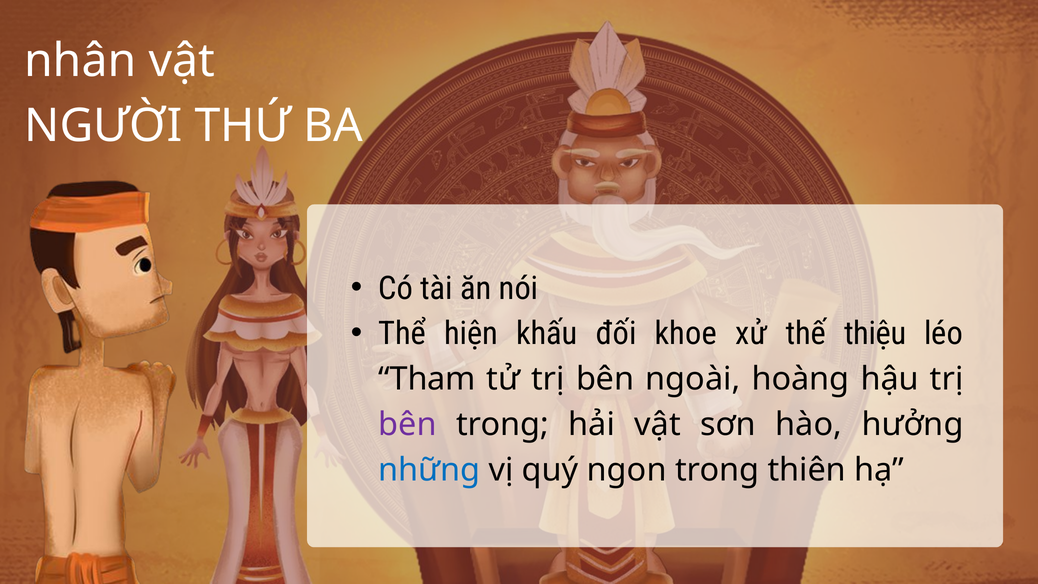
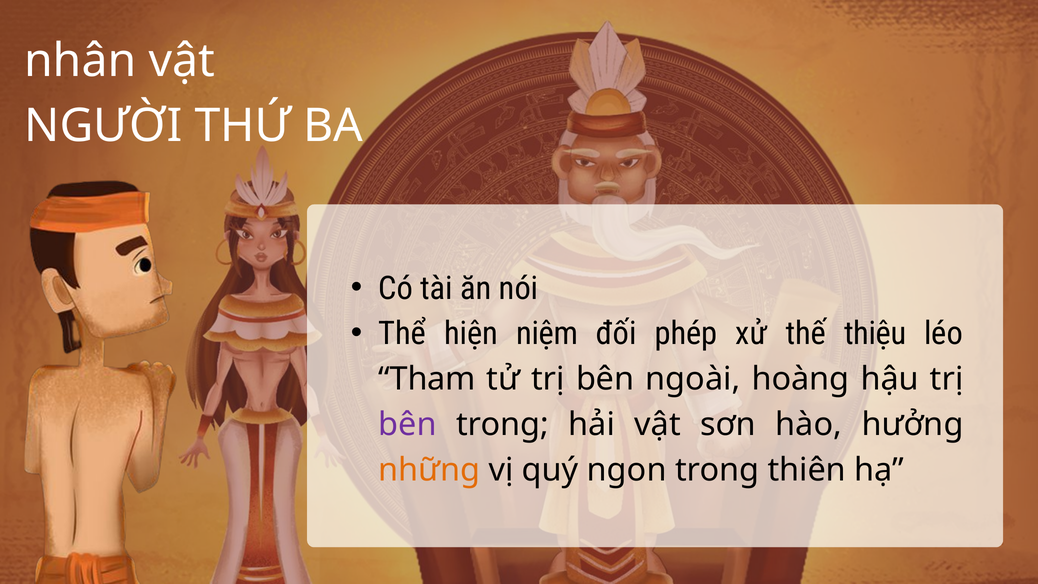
khấu: khấu -> niệm
khoe: khoe -> phép
những colour: blue -> orange
